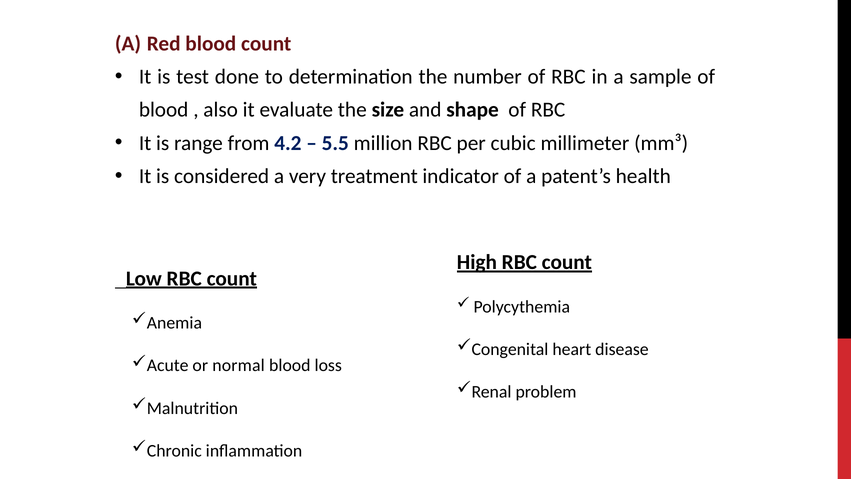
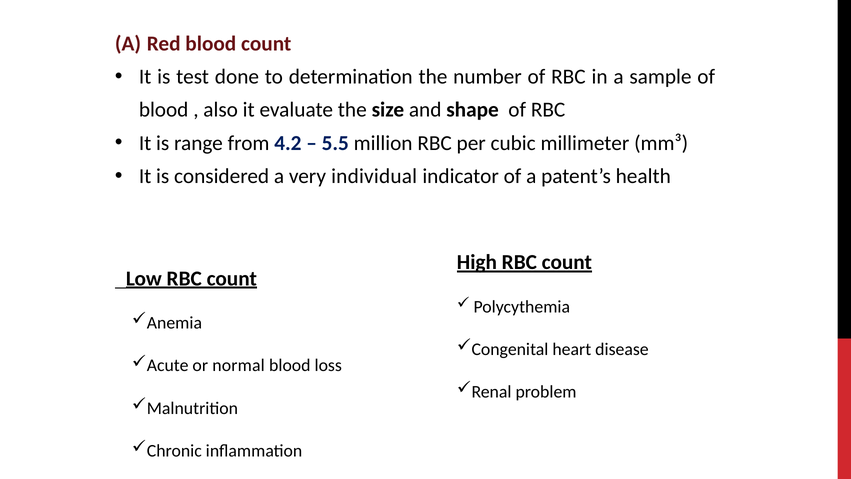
treatment: treatment -> individual
